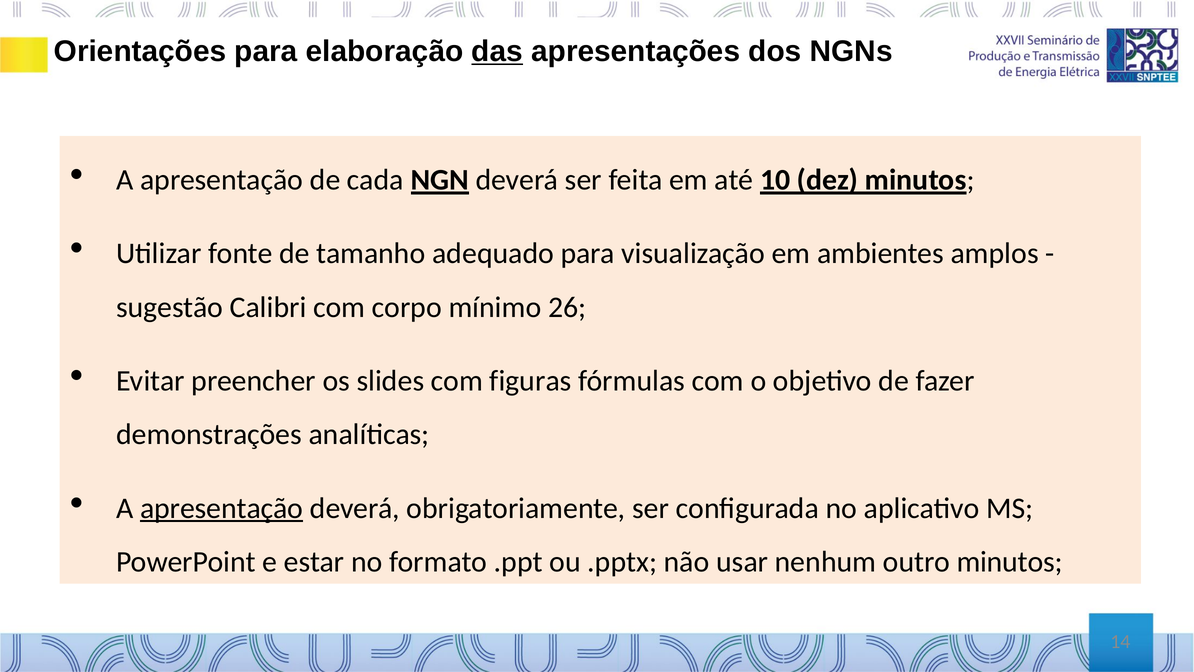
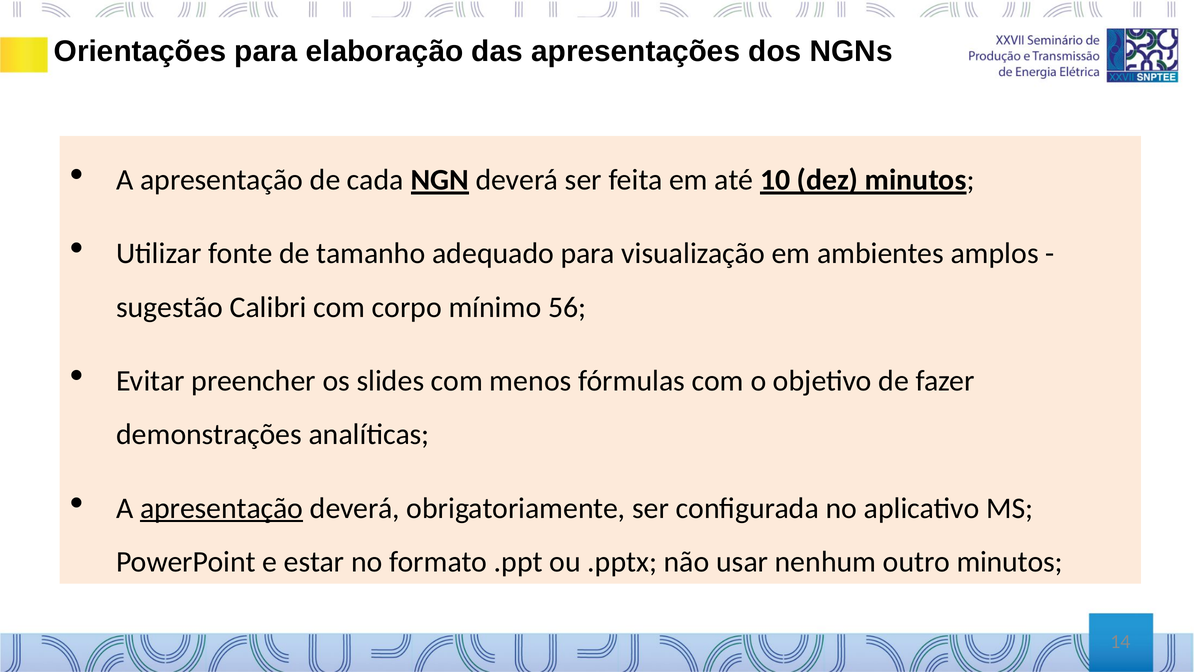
das underline: present -> none
26: 26 -> 56
figuras: figuras -> menos
